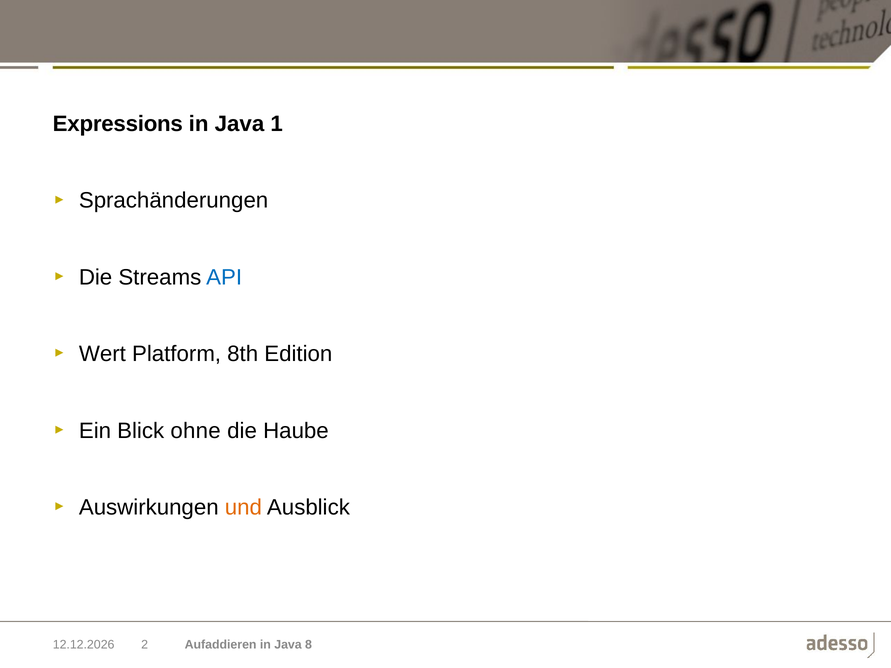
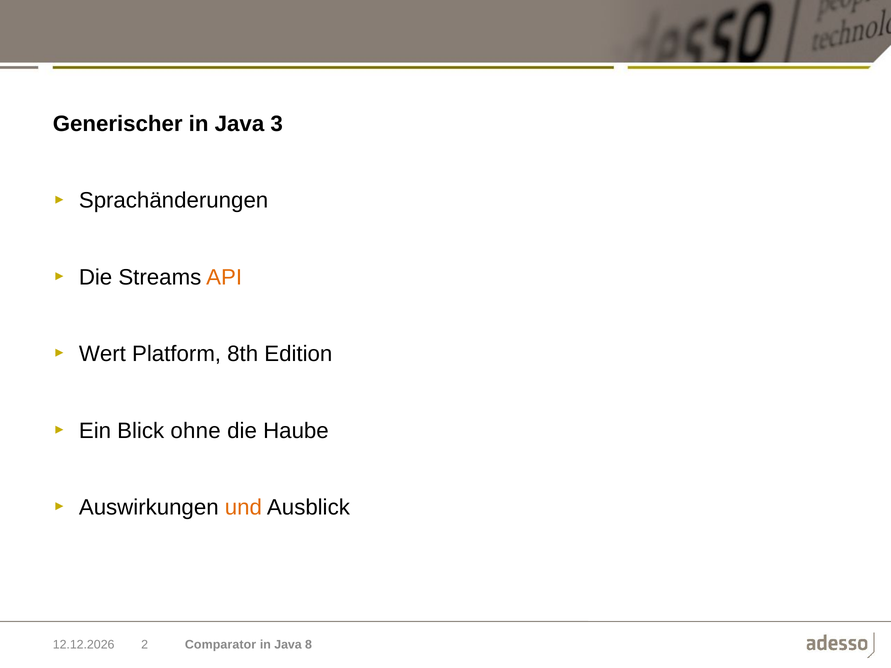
Expressions: Expressions -> Generischer
1: 1 -> 3
API colour: blue -> orange
Aufaddieren: Aufaddieren -> Comparator
